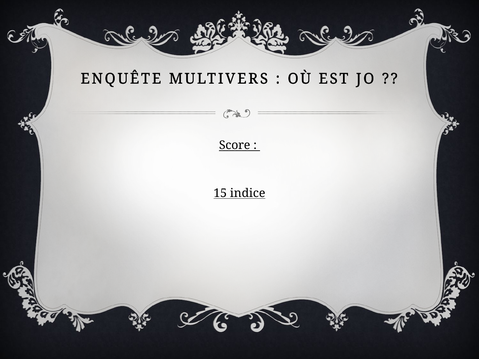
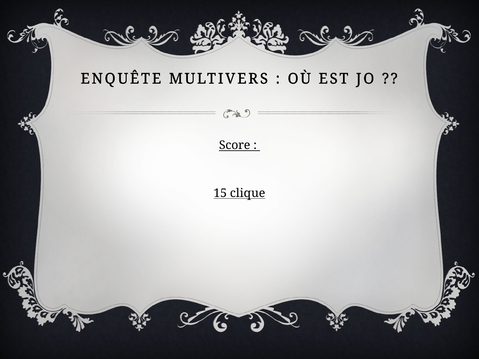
indice: indice -> clique
